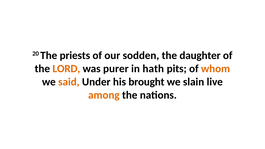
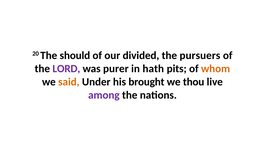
priests: priests -> should
sodden: sodden -> divided
daughter: daughter -> pursuers
LORD colour: orange -> purple
slain: slain -> thou
among colour: orange -> purple
